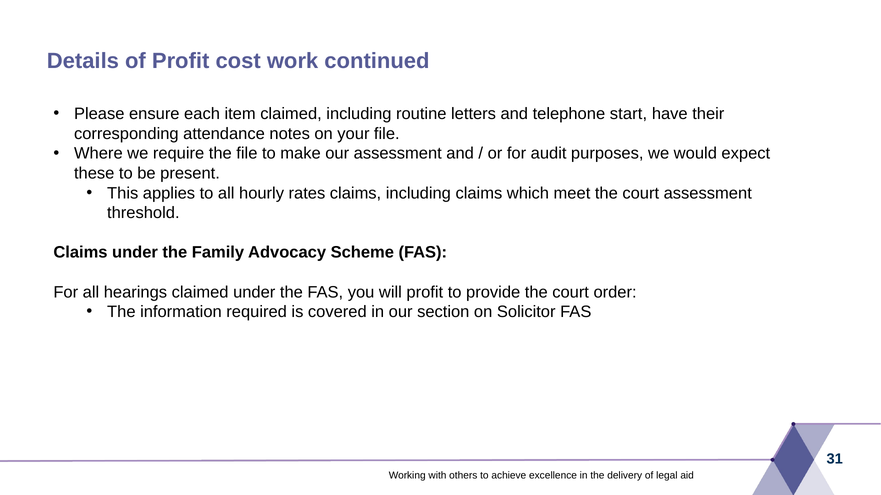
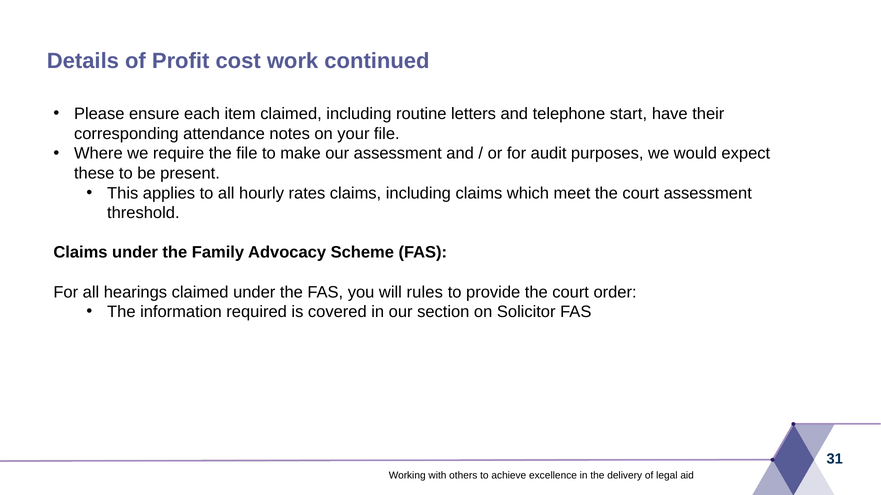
will profit: profit -> rules
